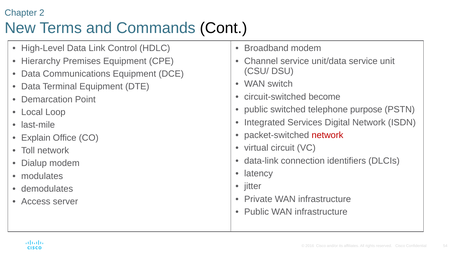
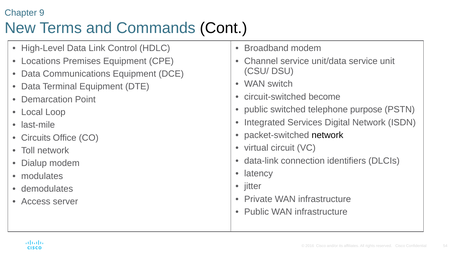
2: 2 -> 9
Hierarchy: Hierarchy -> Locations
network at (327, 135) colour: red -> black
Explain: Explain -> Circuits
